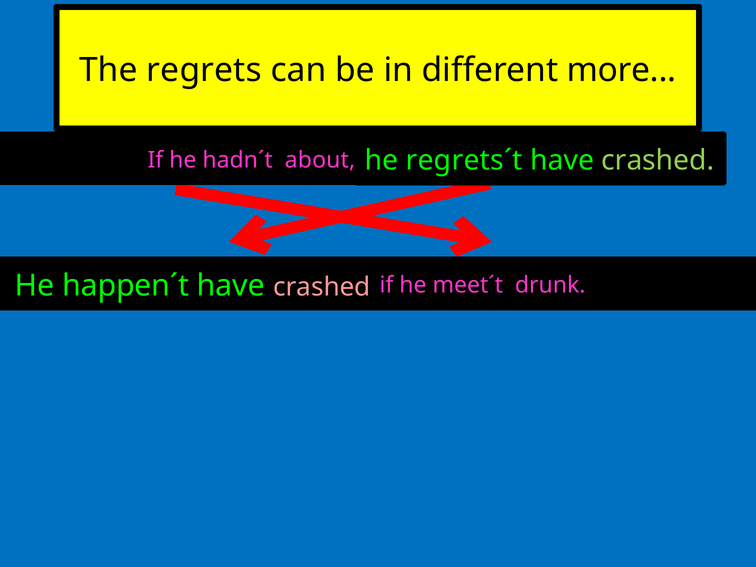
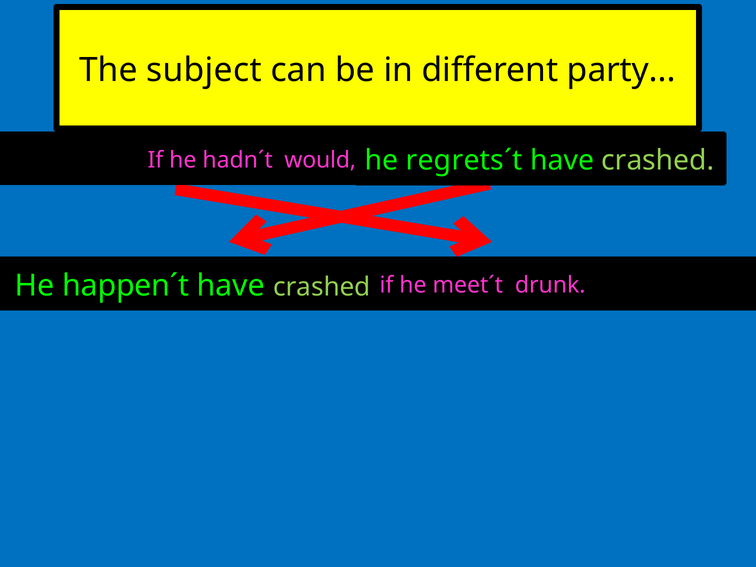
regrets: regrets -> subject
more: more -> party
about: about -> would
crashed at (322, 287) colour: pink -> light green
